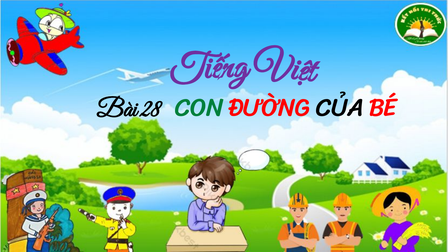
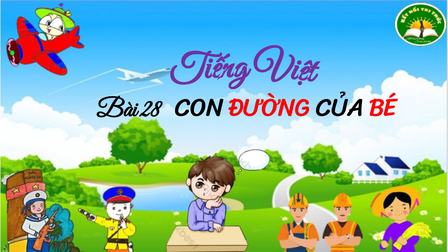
CON colour: green -> black
